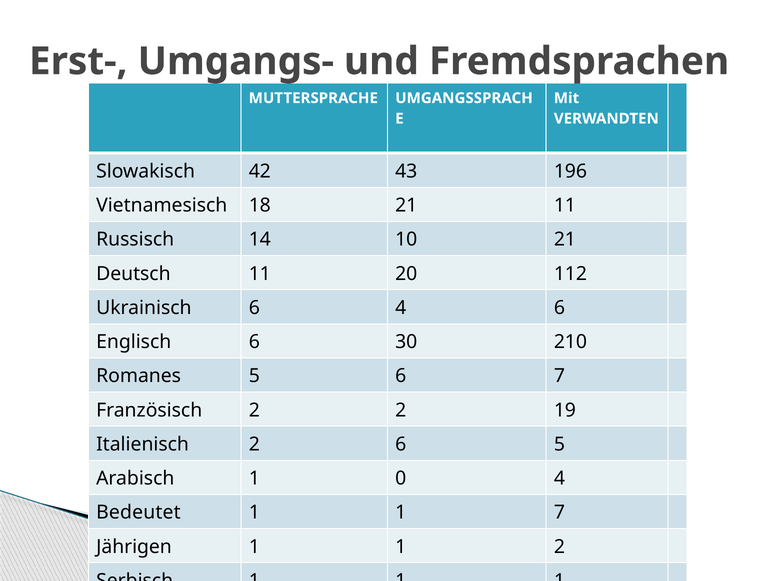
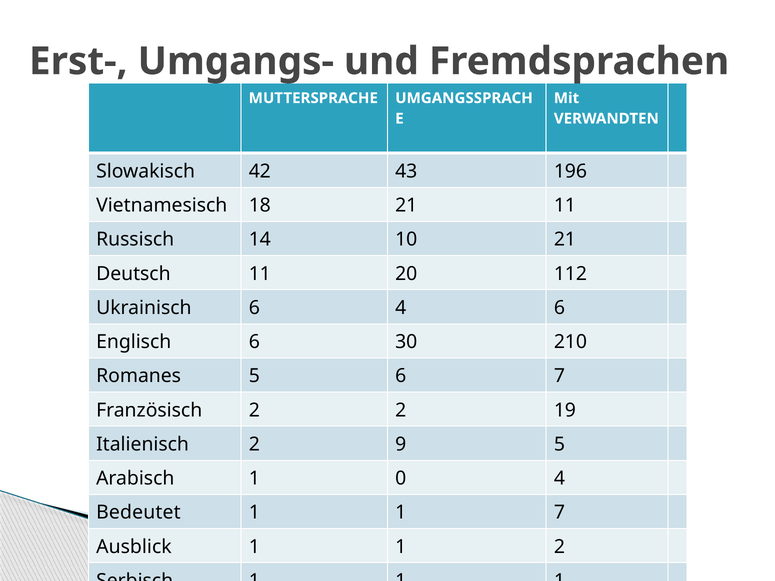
2 6: 6 -> 9
Jährigen: Jährigen -> Ausblick
